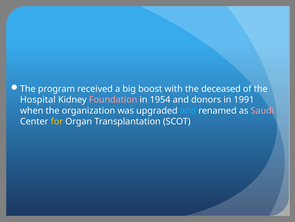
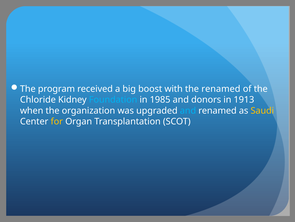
the deceased: deceased -> renamed
Hospital: Hospital -> Chloride
Foundation colour: pink -> light blue
1954: 1954 -> 1985
1991: 1991 -> 1913
Saudi colour: pink -> yellow
